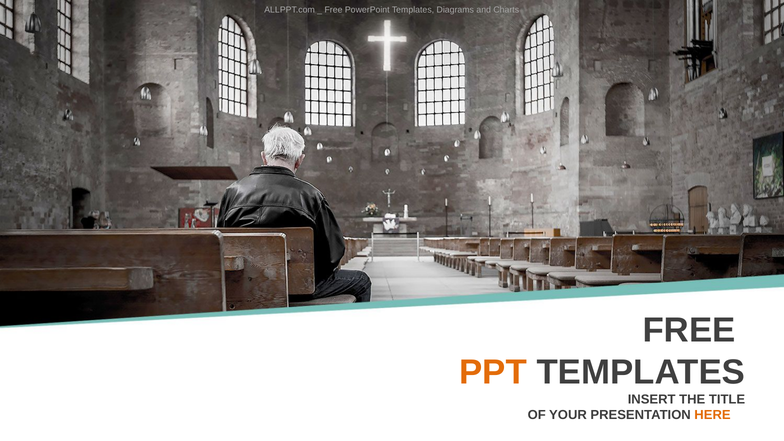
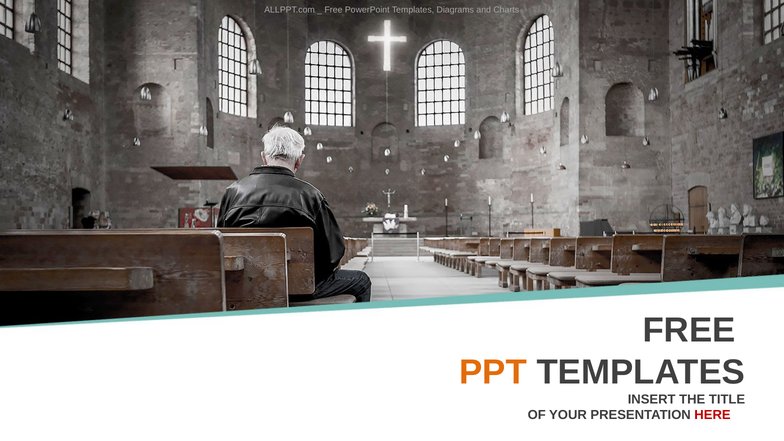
HERE colour: orange -> red
